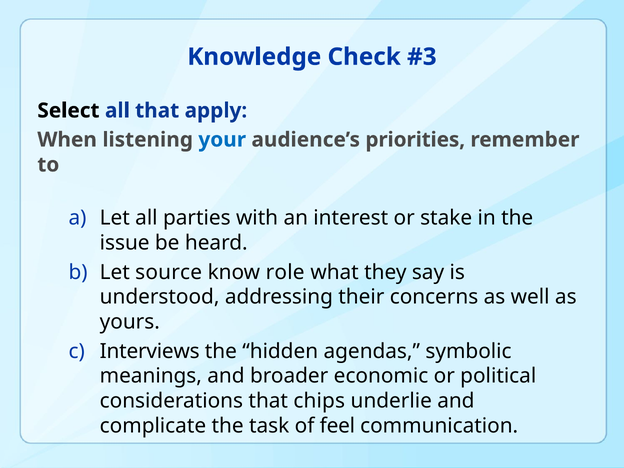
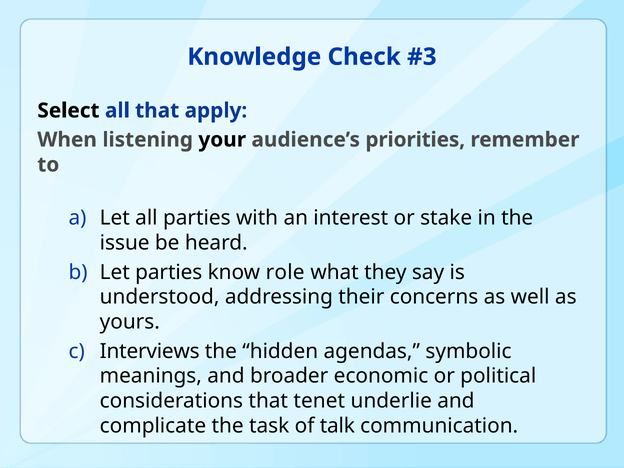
your colour: blue -> black
Let source: source -> parties
chips: chips -> tenet
feel: feel -> talk
